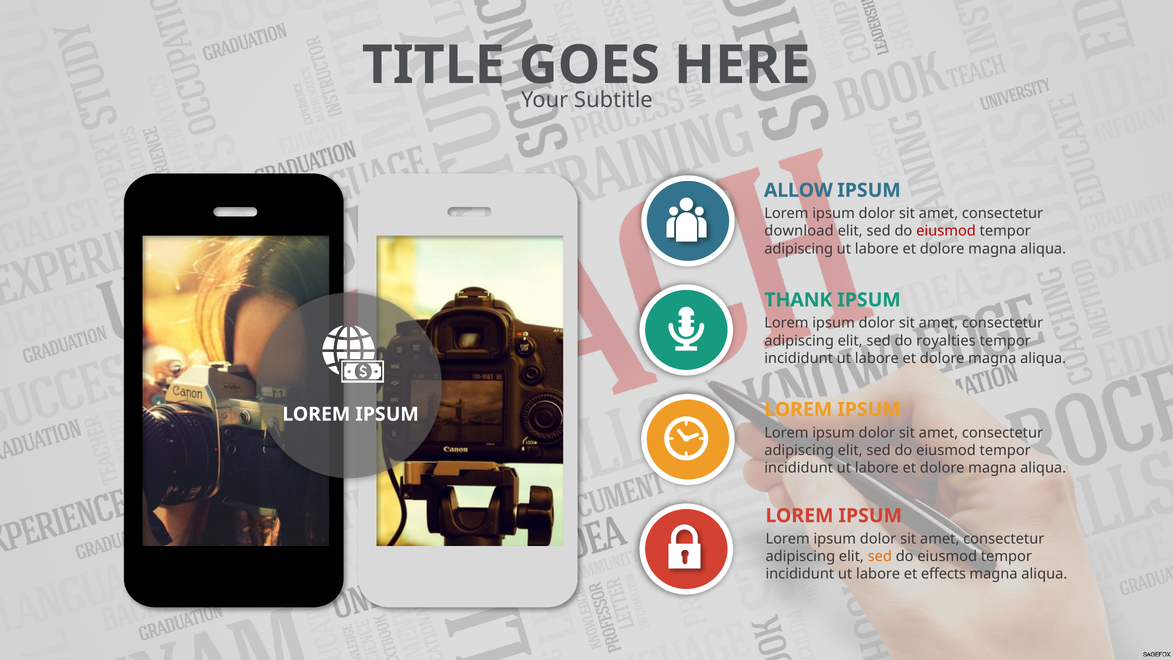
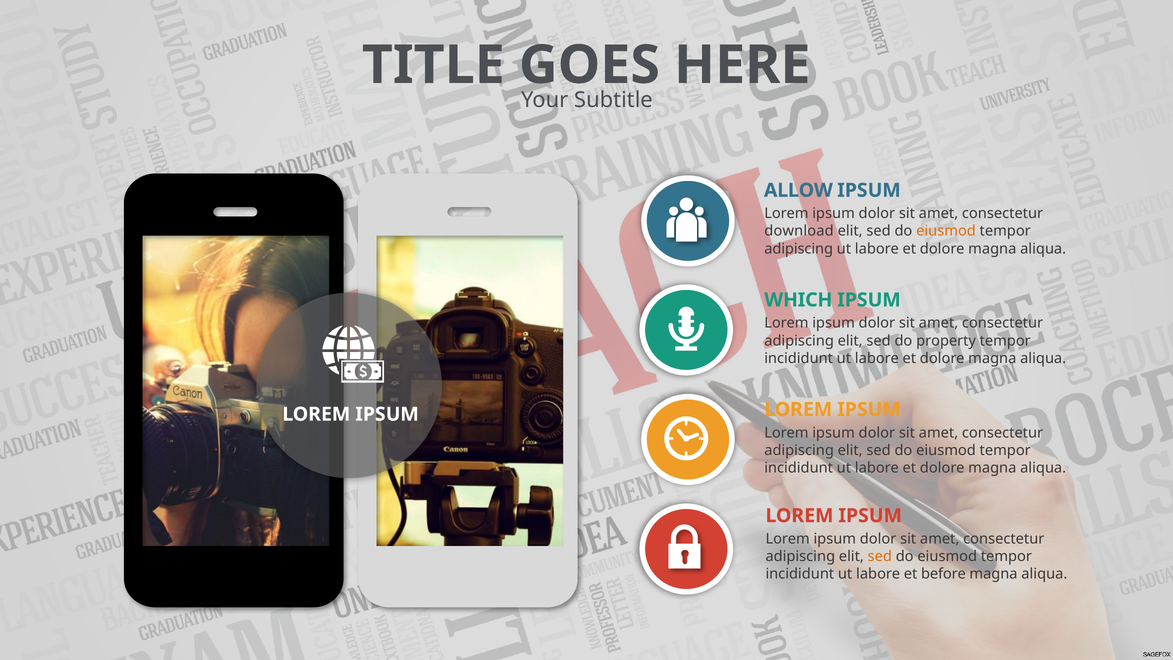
eiusmod at (946, 231) colour: red -> orange
THANK: THANK -> WHICH
royalties: royalties -> property
effects: effects -> before
